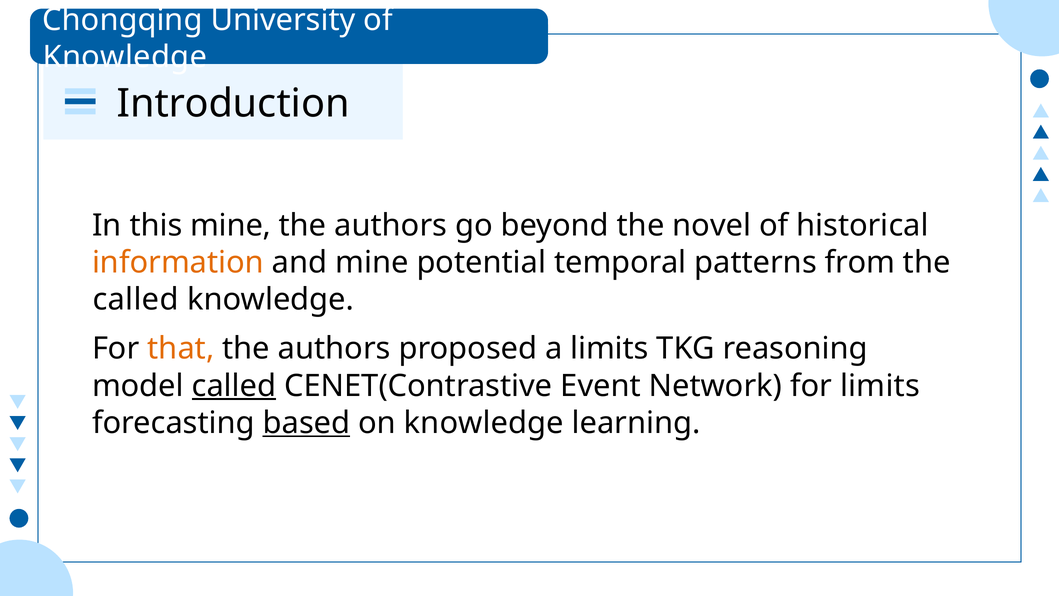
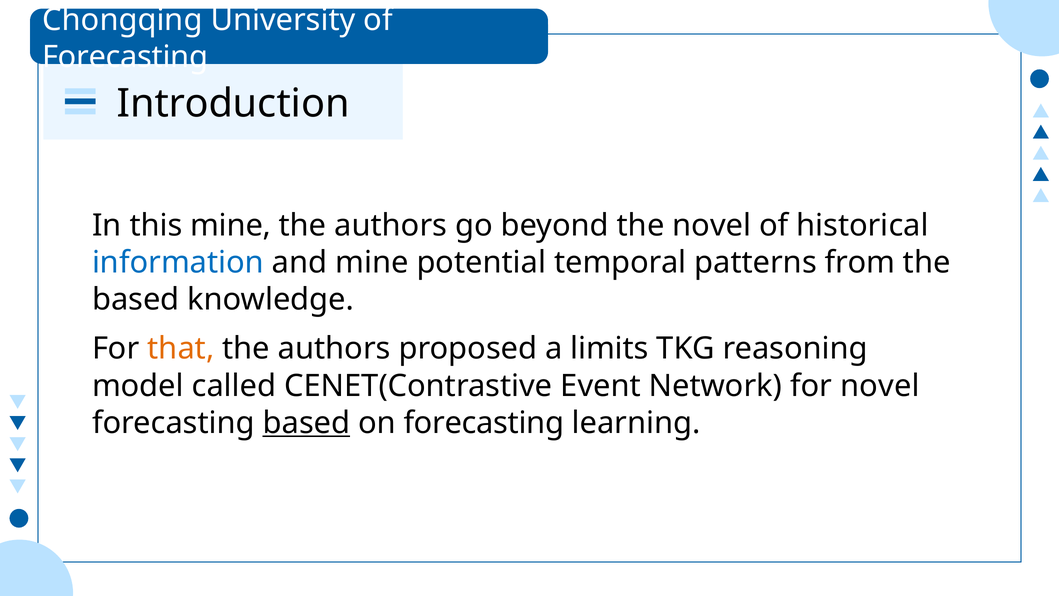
Knowledge at (125, 57): Knowledge -> Forecasting
information colour: orange -> blue
called at (136, 300): called -> based
called at (234, 386) underline: present -> none
for limits: limits -> novel
on knowledge: knowledge -> forecasting
